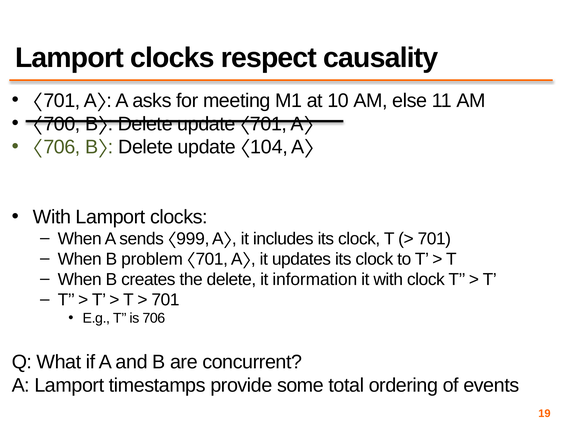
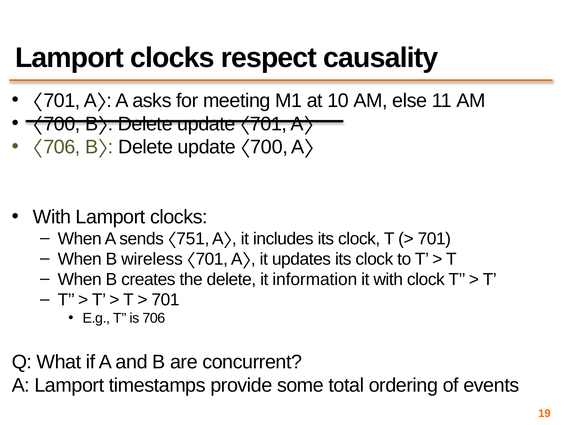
104: 104 -> 700
999: 999 -> 751
problem: problem -> wireless
